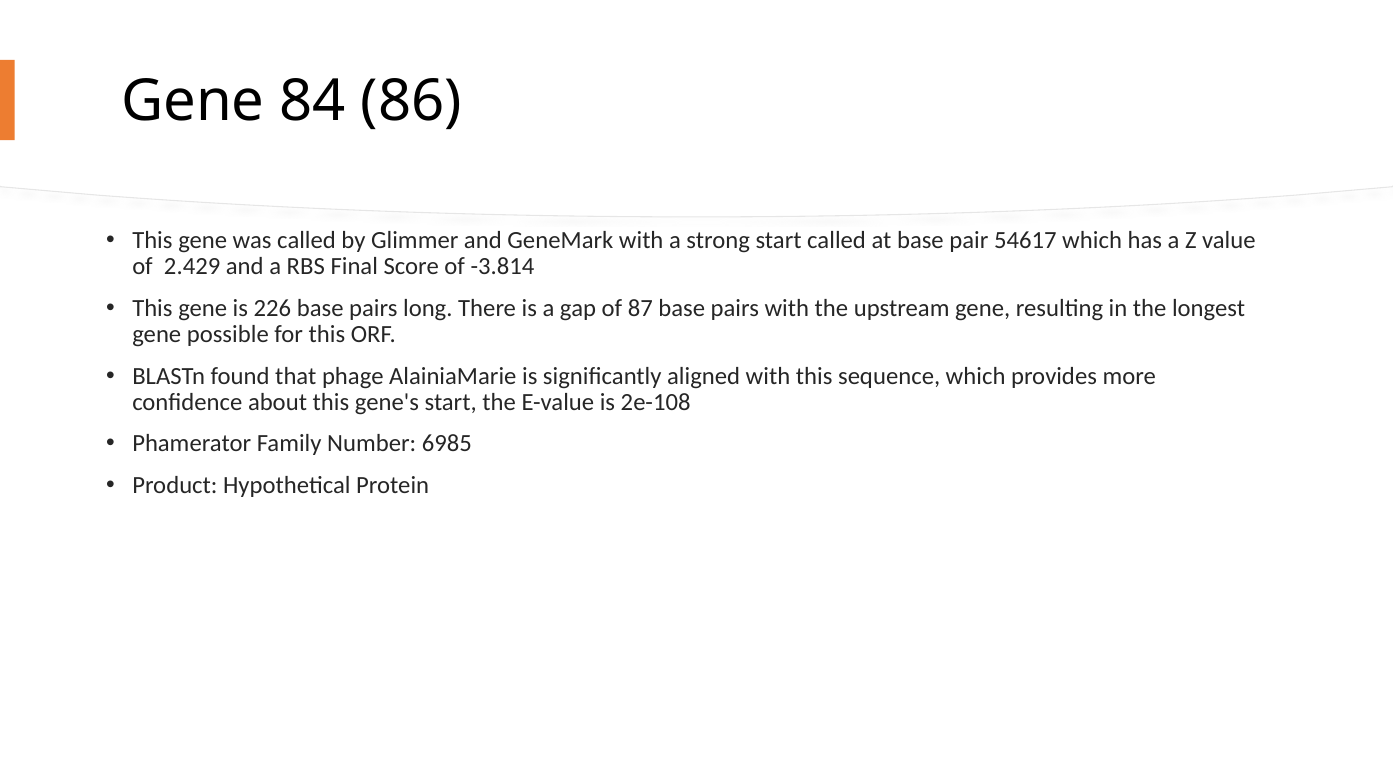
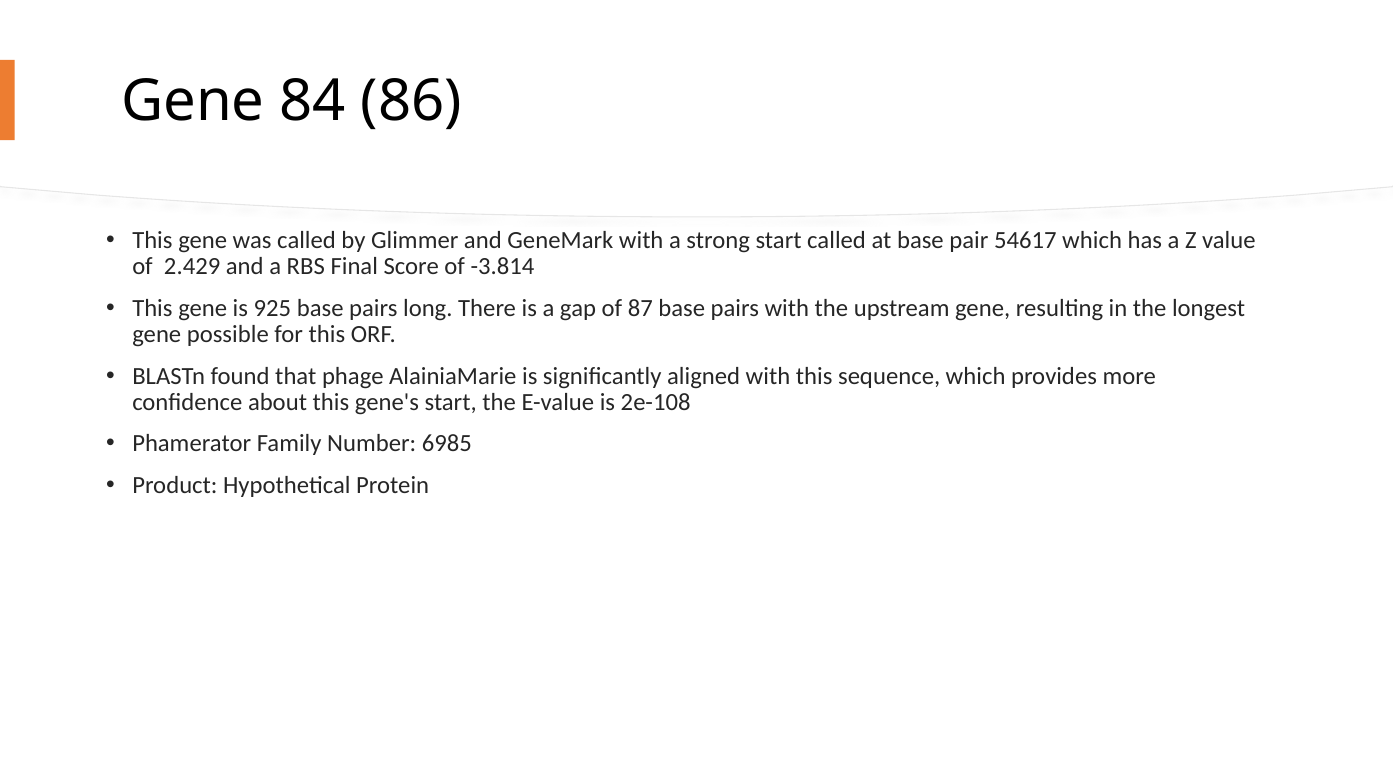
226: 226 -> 925
